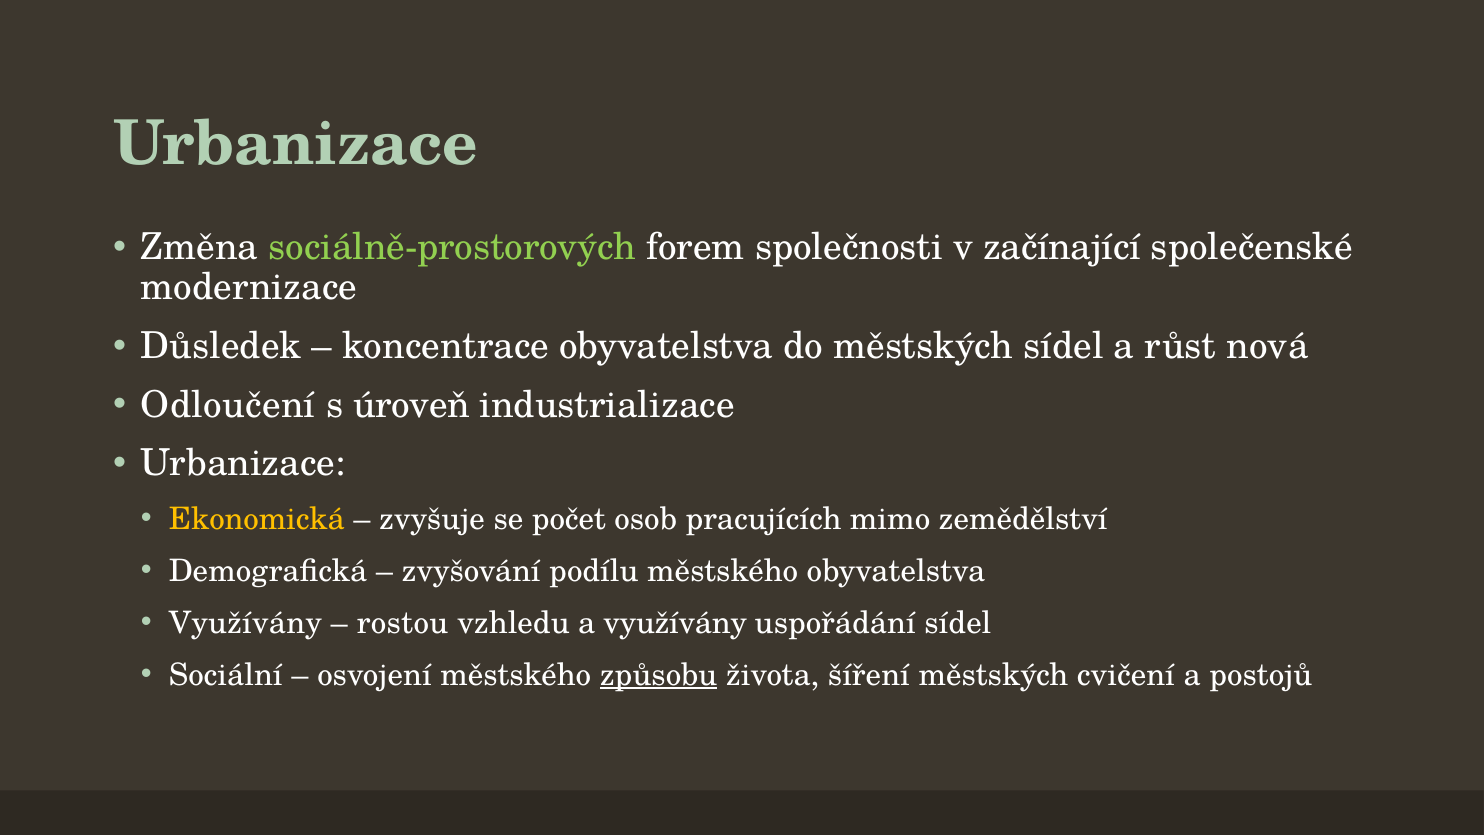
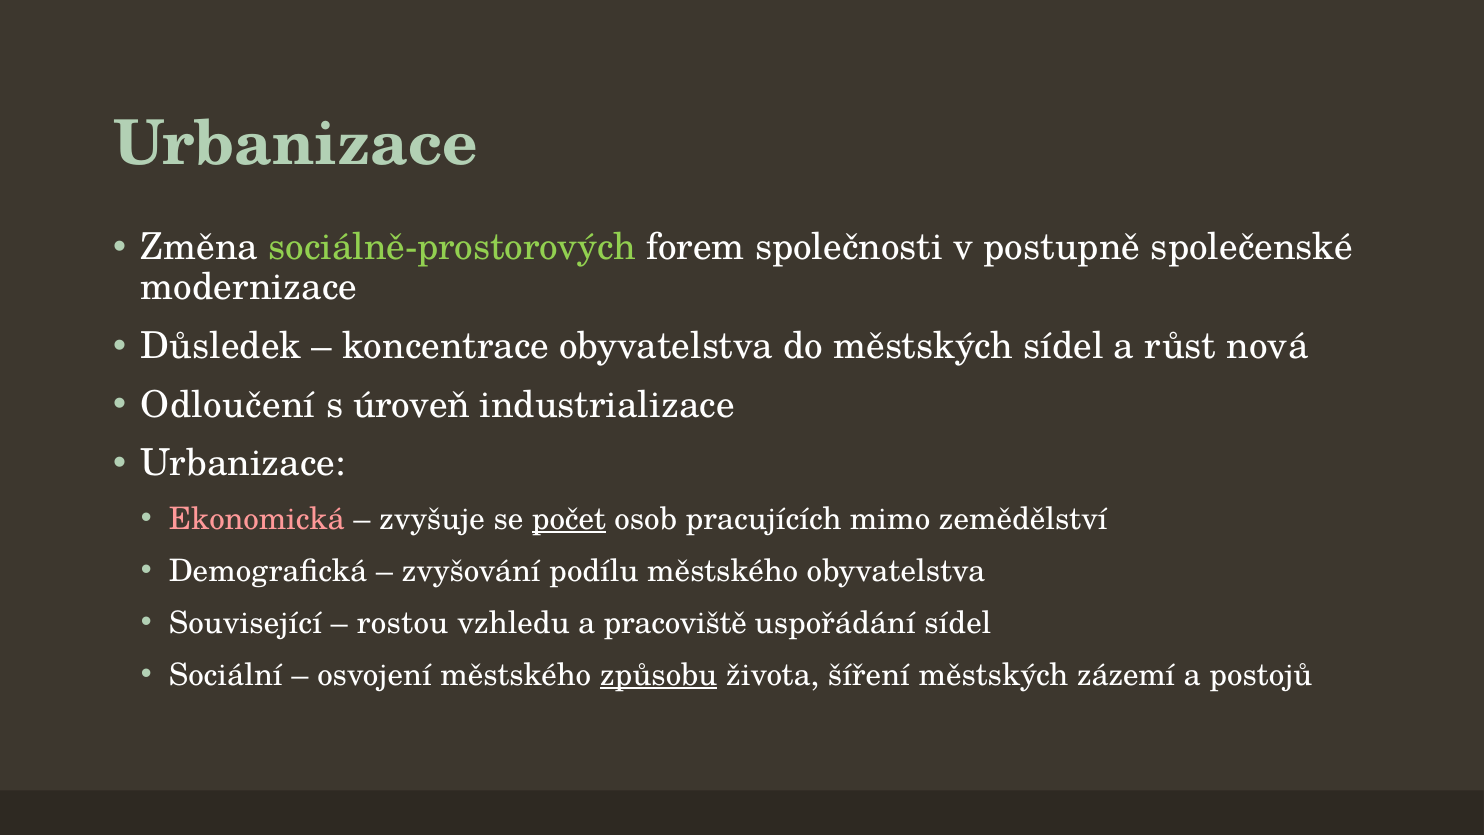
začínající: začínající -> postupně
Ekonomická colour: yellow -> pink
počet underline: none -> present
Využívány at (245, 623): Využívány -> Související
a využívány: využívány -> pracoviště
cvičení: cvičení -> zázemí
